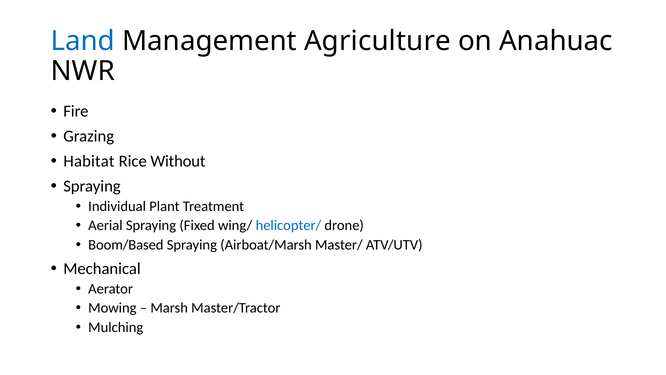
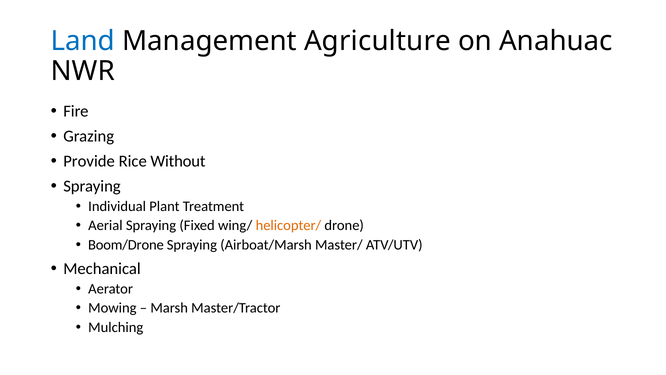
Habitat: Habitat -> Provide
helicopter/ colour: blue -> orange
Boom/Based: Boom/Based -> Boom/Drone
